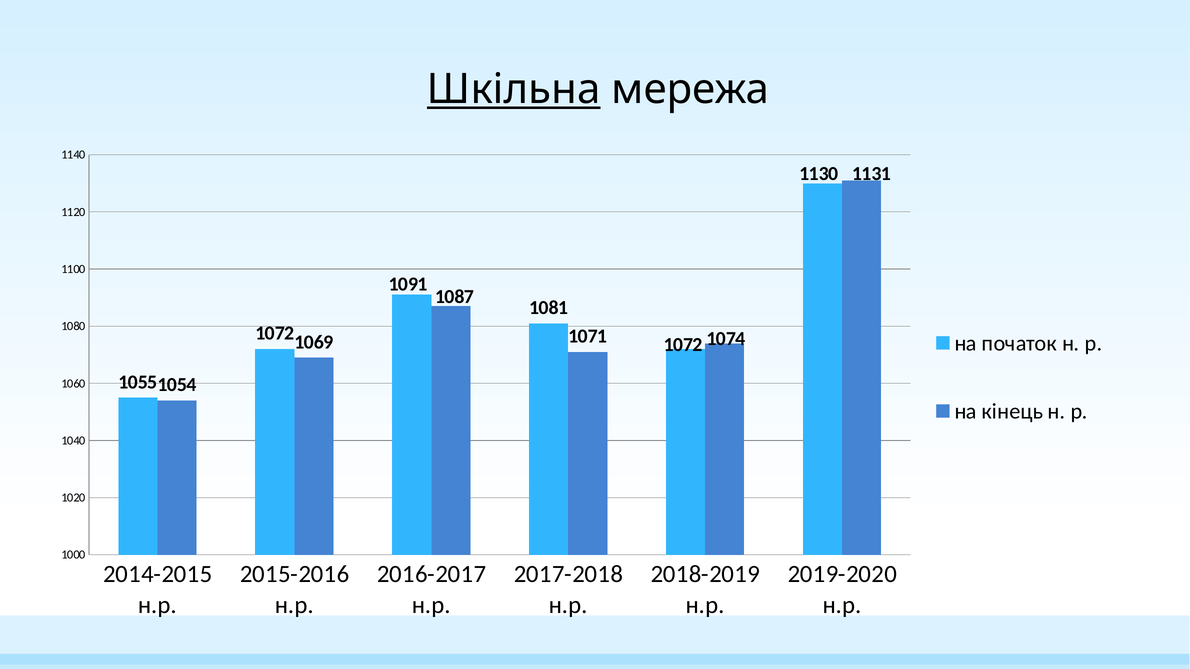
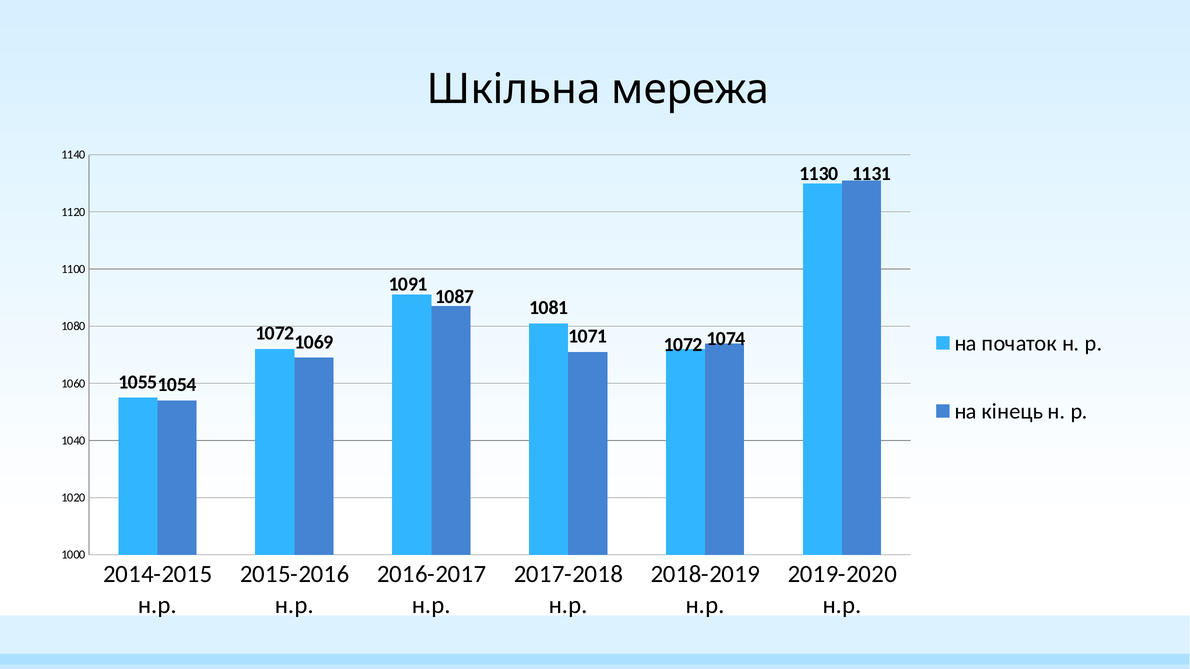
Шкільна underline: present -> none
